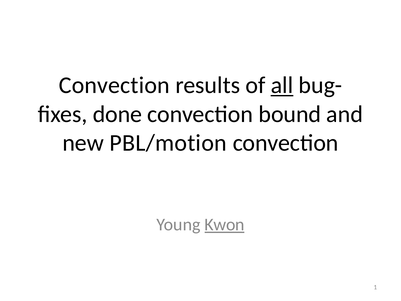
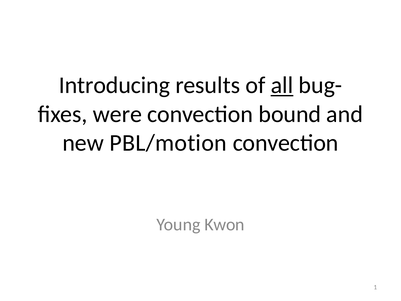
Convection at (114, 85): Convection -> Introducing
done: done -> were
Kwon underline: present -> none
